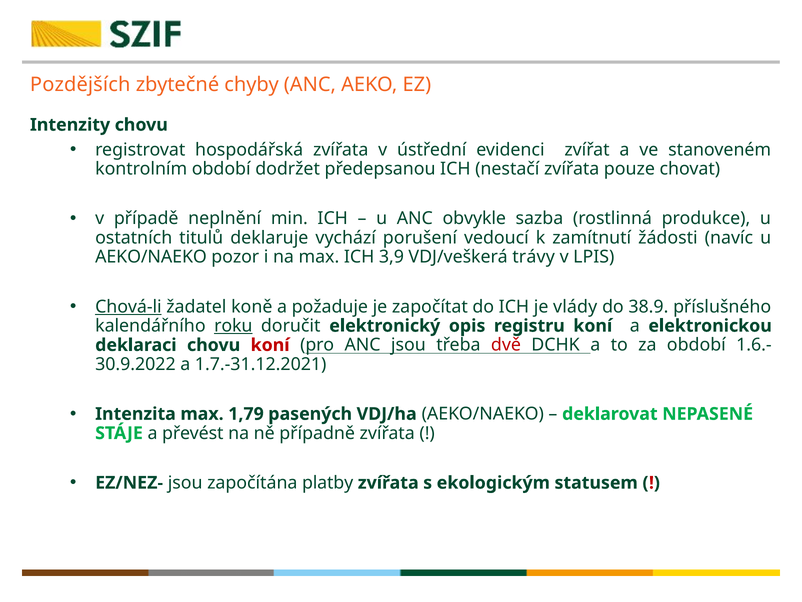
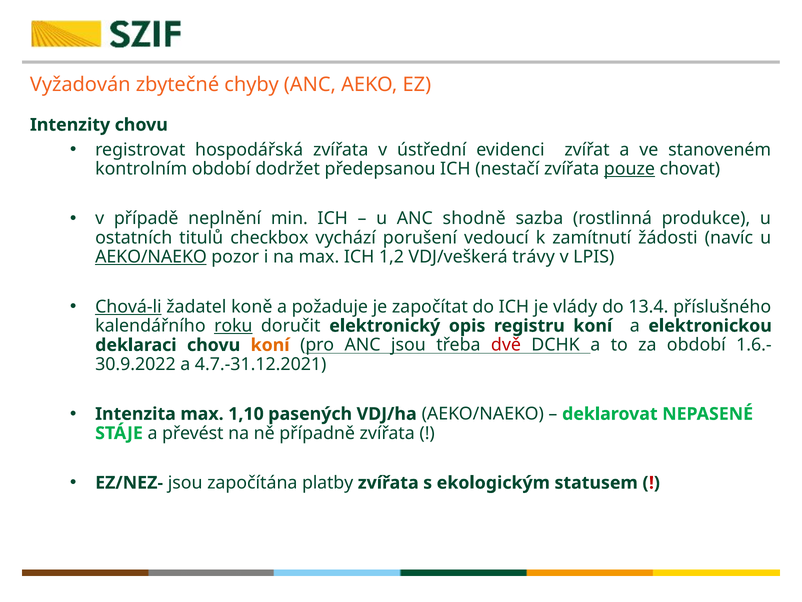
Pozdějších: Pozdějších -> Vyžadován
pouze underline: none -> present
obvykle: obvykle -> shodně
deklaruje: deklaruje -> checkbox
AEKO/NAEKO at (151, 257) underline: none -> present
3,9: 3,9 -> 1,2
38.9: 38.9 -> 13.4
koní at (270, 345) colour: red -> orange
1.7.-31.12.2021: 1.7.-31.12.2021 -> 4.7.-31.12.2021
1,79: 1,79 -> 1,10
